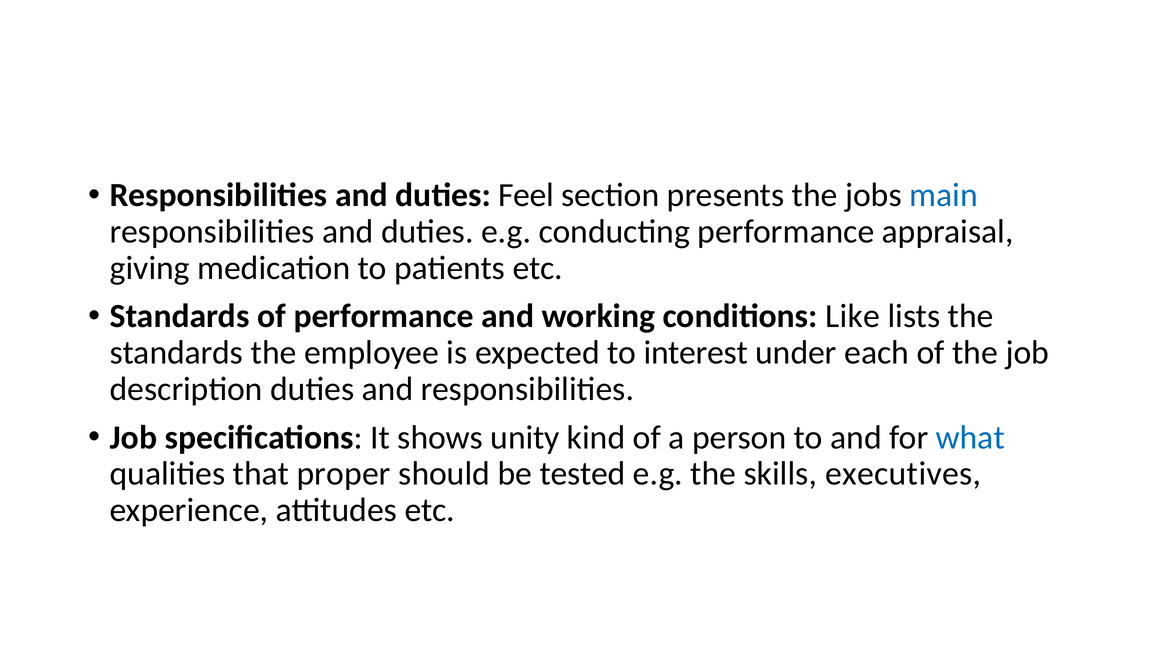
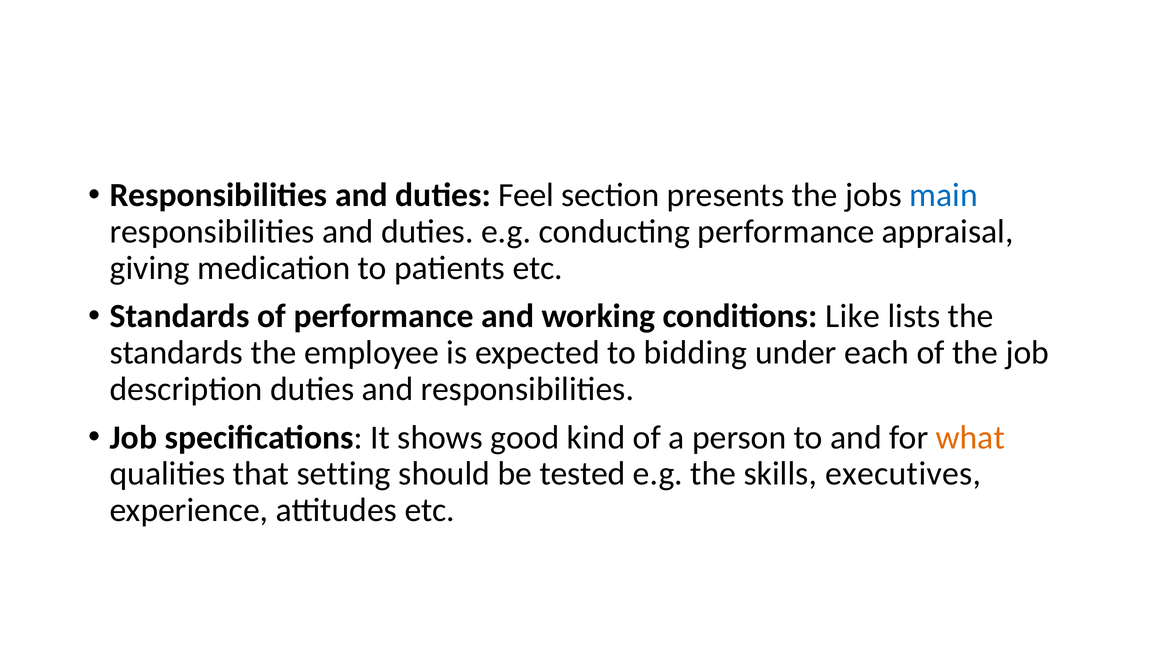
interest: interest -> bidding
unity: unity -> good
what colour: blue -> orange
proper: proper -> setting
